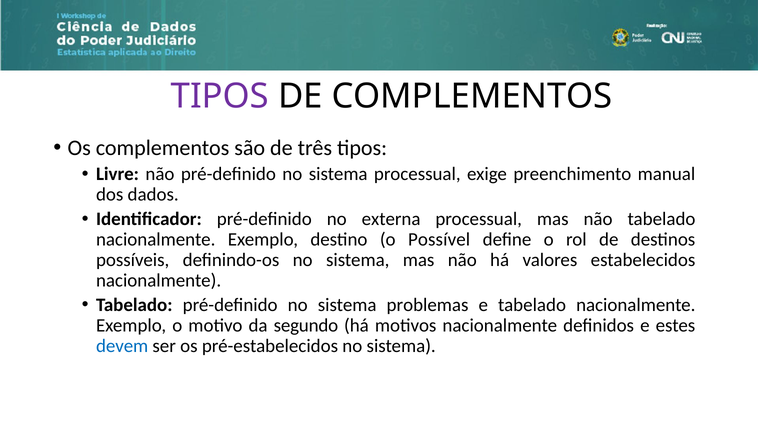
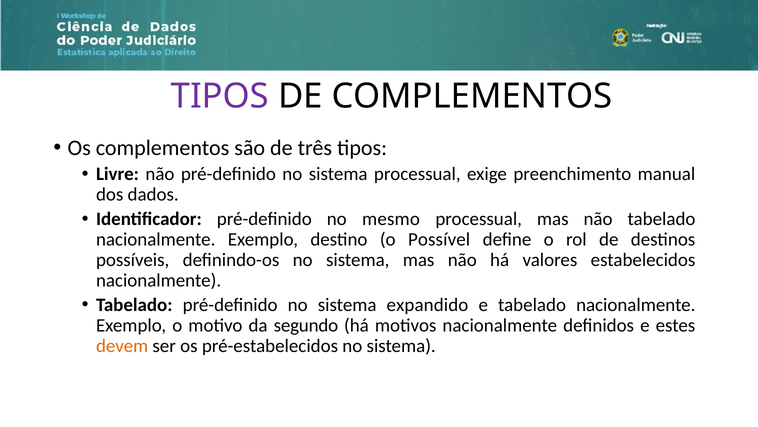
externa: externa -> mesmo
problemas: problemas -> expandido
devem colour: blue -> orange
